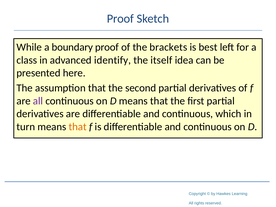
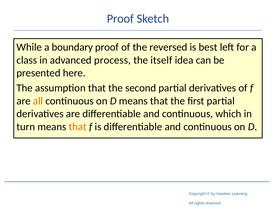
brackets: brackets -> reversed
identify: identify -> process
all at (38, 101) colour: purple -> orange
